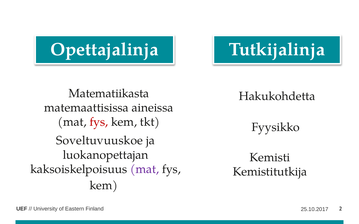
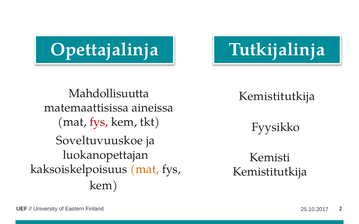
Matematiikasta: Matematiikasta -> Mahdollisuutta
Hakukohdetta at (277, 96): Hakukohdetta -> Kemistitutkija
mat at (145, 170) colour: purple -> orange
